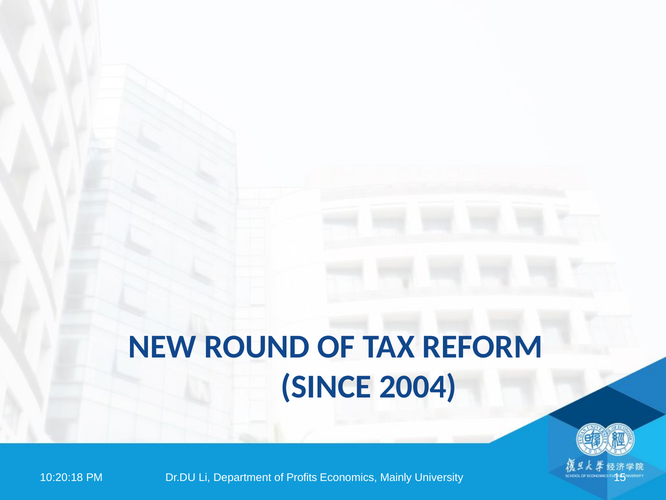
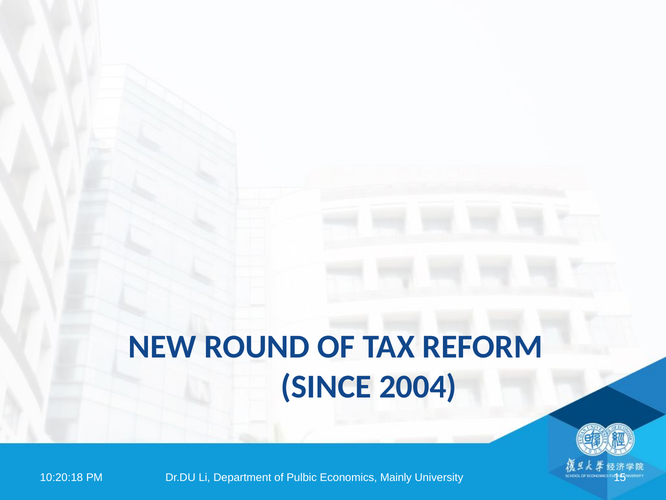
Profits: Profits -> Pulbic
